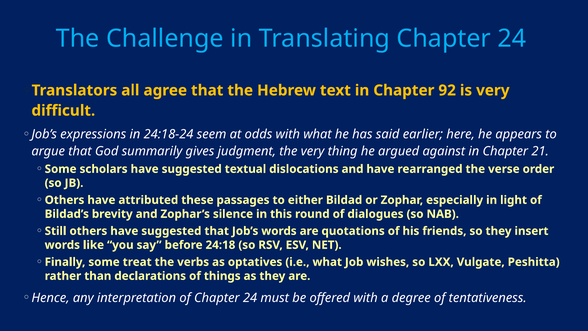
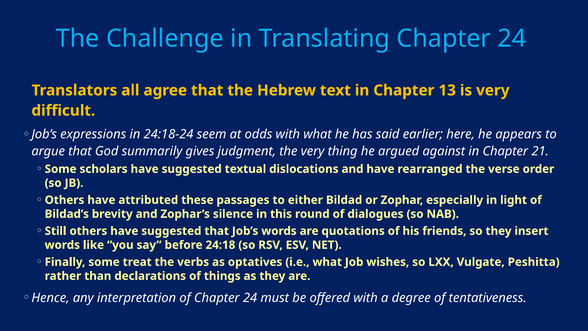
92: 92 -> 13
